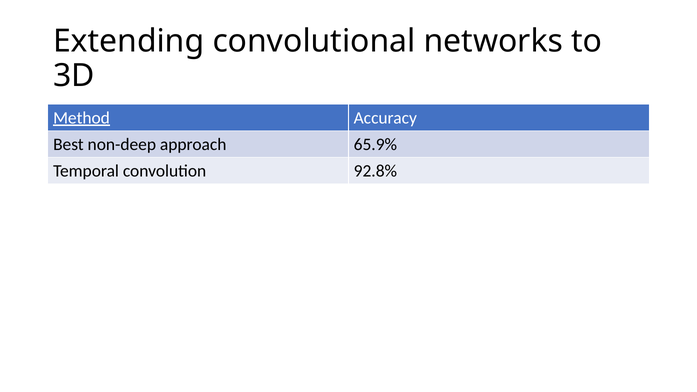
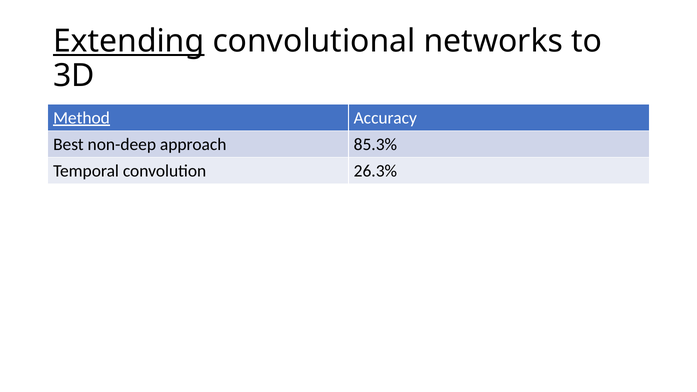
Extending underline: none -> present
65.9%: 65.9% -> 85.3%
92.8%: 92.8% -> 26.3%
